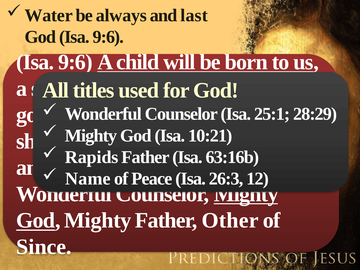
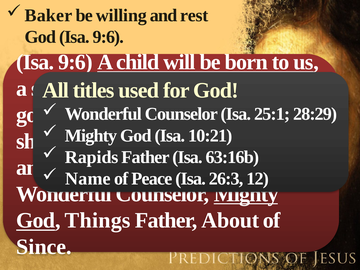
Water: Water -> Baker
always: always -> willing
and last: last -> rest
God Mighty: Mighty -> Things
Other: Other -> About
